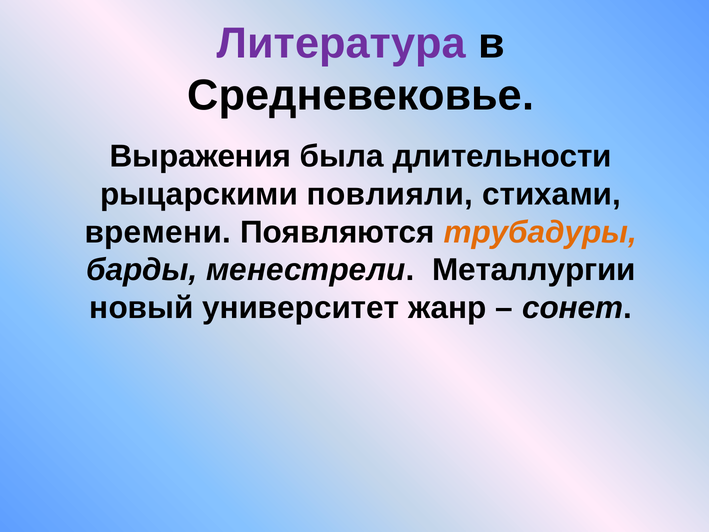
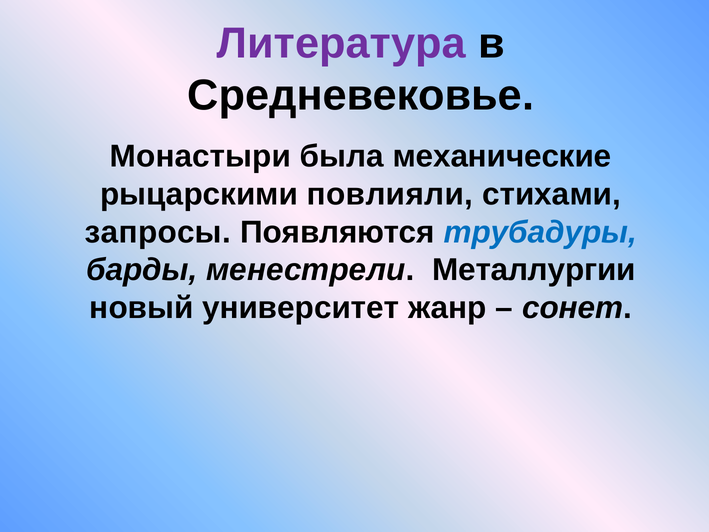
Выражения: Выражения -> Монастыри
длительности: длительности -> механические
времени: времени -> запросы
трубадуры colour: orange -> blue
